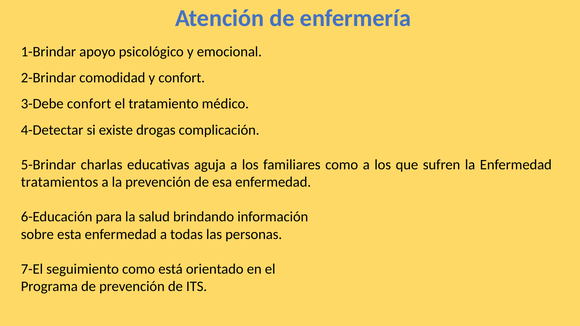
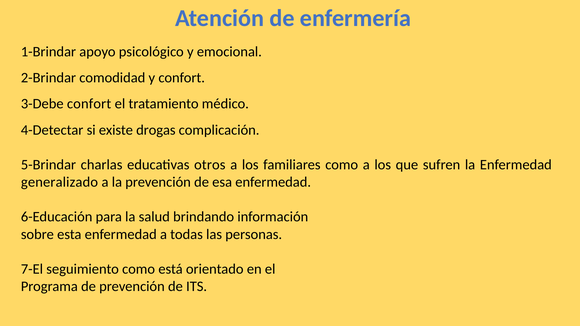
aguja: aguja -> otros
tratamientos: tratamientos -> generalizado
